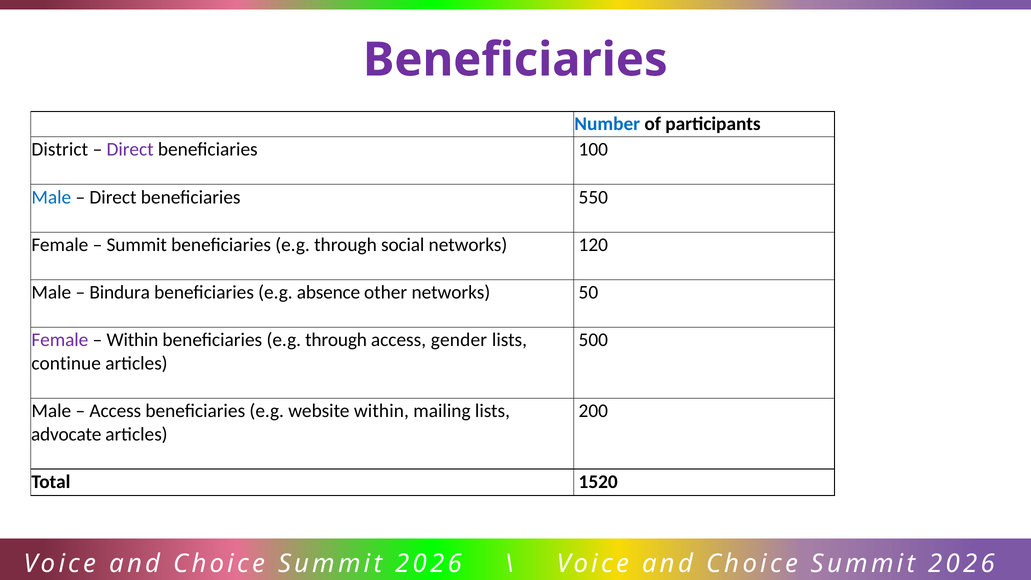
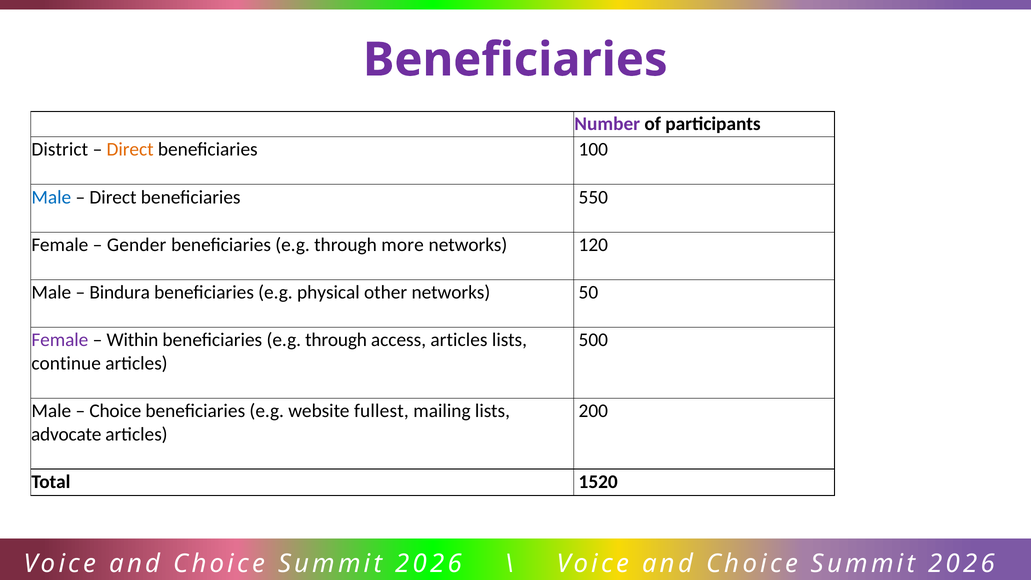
Number colour: blue -> purple
Direct at (130, 149) colour: purple -> orange
Summit at (137, 245): Summit -> Gender
social: social -> more
absence: absence -> physical
access gender: gender -> articles
Access at (115, 411): Access -> Choice
website within: within -> fullest
